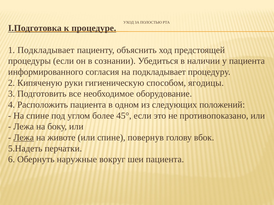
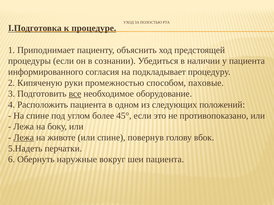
1 Подкладывает: Подкладывает -> Приподнимает
гигиеническую: гигиеническую -> промежностью
ягодицы: ягодицы -> паховые
все underline: none -> present
